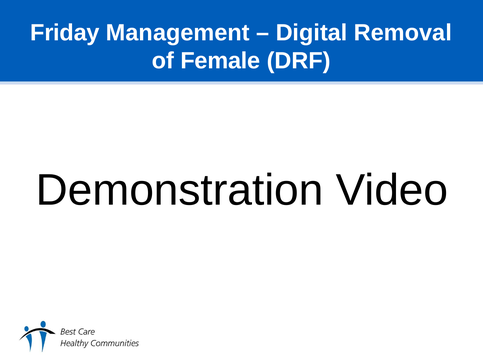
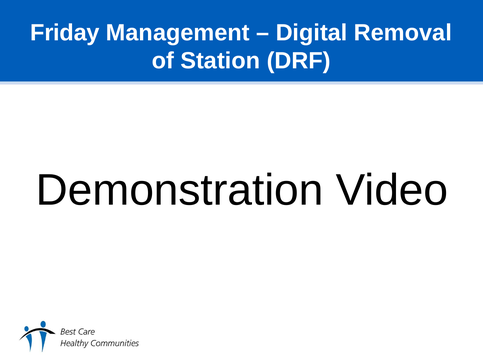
Female: Female -> Station
